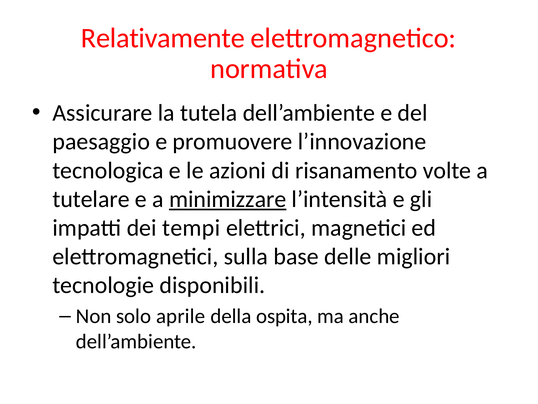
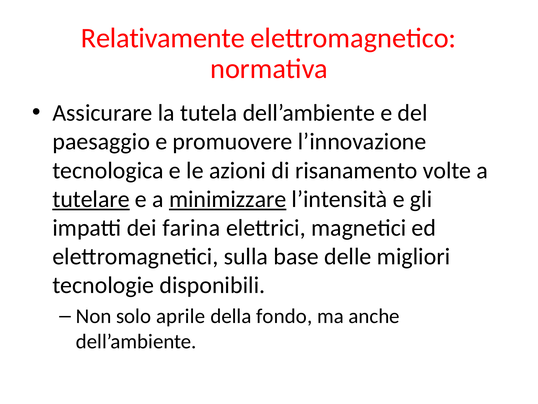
tutelare underline: none -> present
tempi: tempi -> farina
ospita: ospita -> fondo
